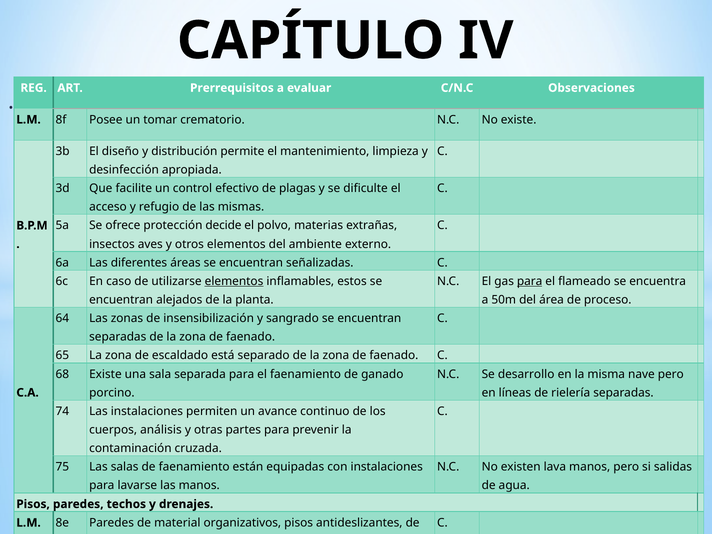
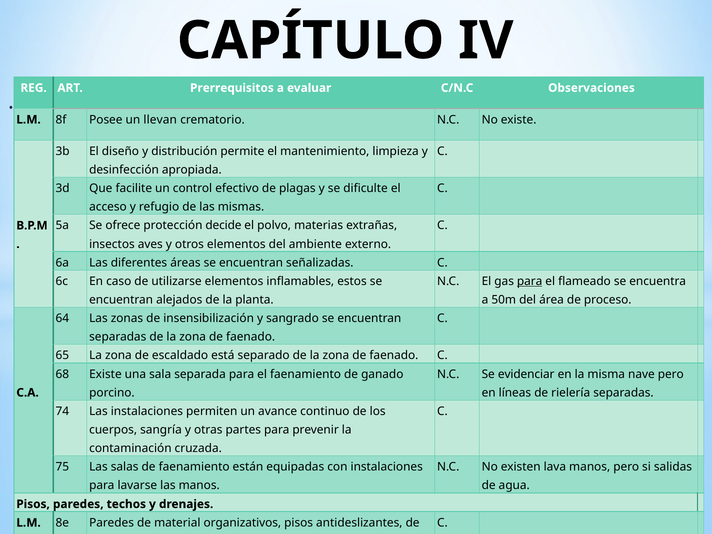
tomar: tomar -> llevan
elementos at (234, 281) underline: present -> none
desarrollo: desarrollo -> evidenciar
análisis: análisis -> sangría
